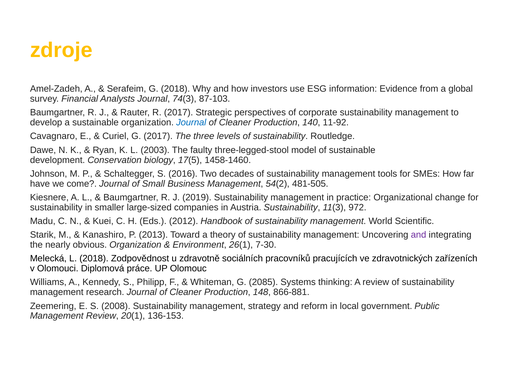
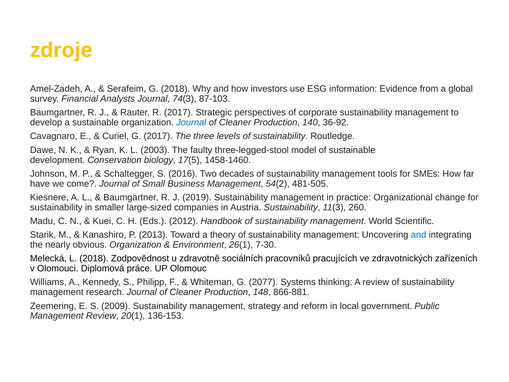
11-92: 11-92 -> 36-92
972: 972 -> 260
and at (419, 235) colour: purple -> blue
2085: 2085 -> 2077
2008: 2008 -> 2009
